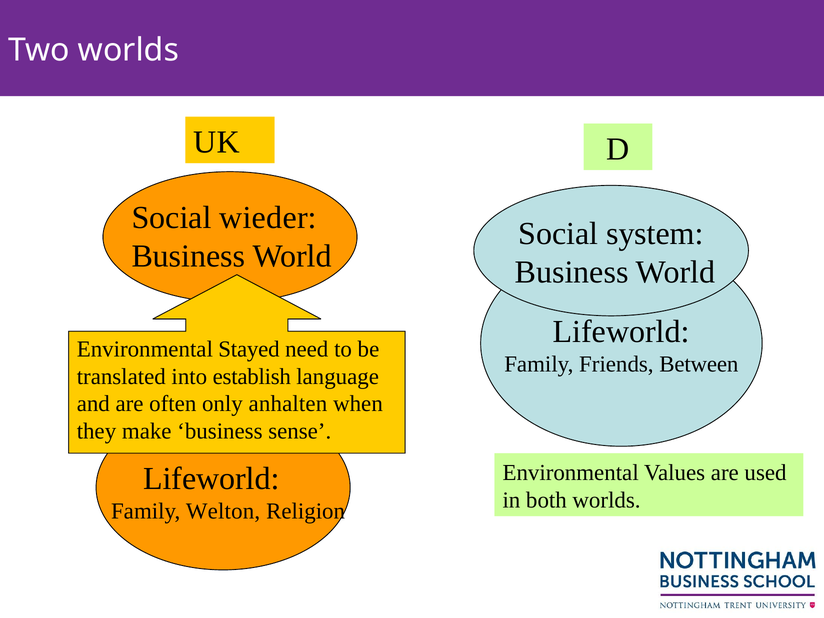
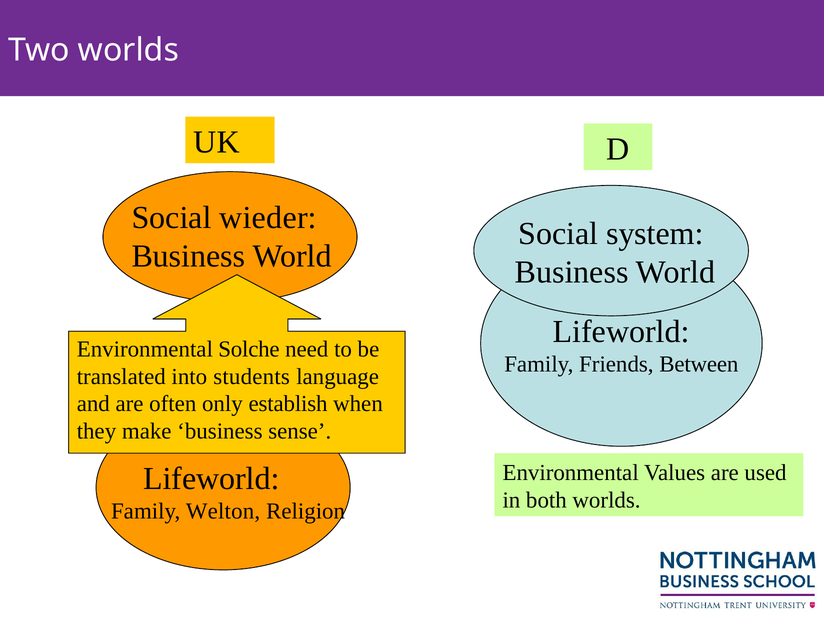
Stayed: Stayed -> Solche
establish: establish -> students
anhalten: anhalten -> establish
